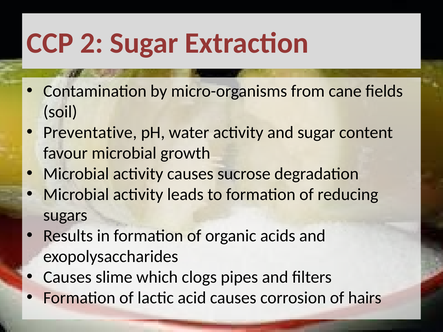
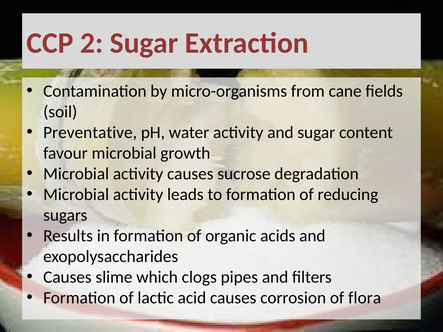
hairs: hairs -> flora
